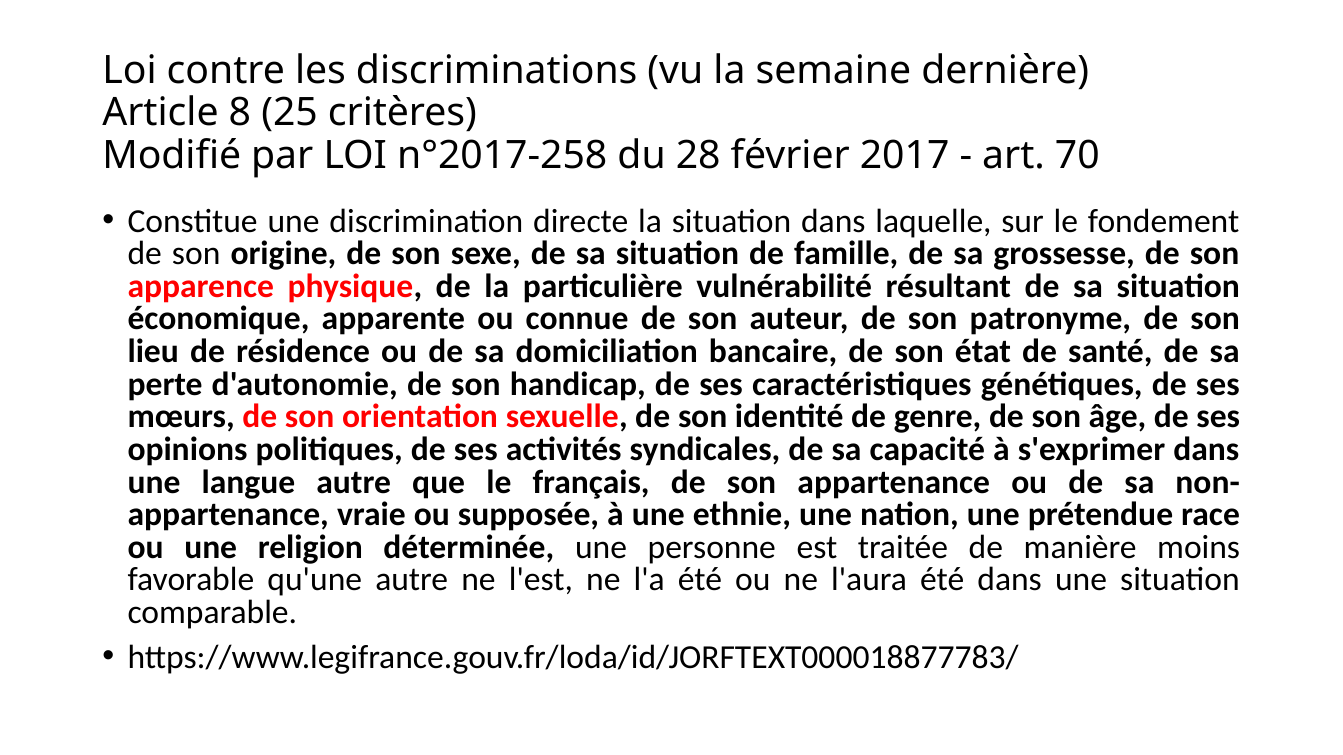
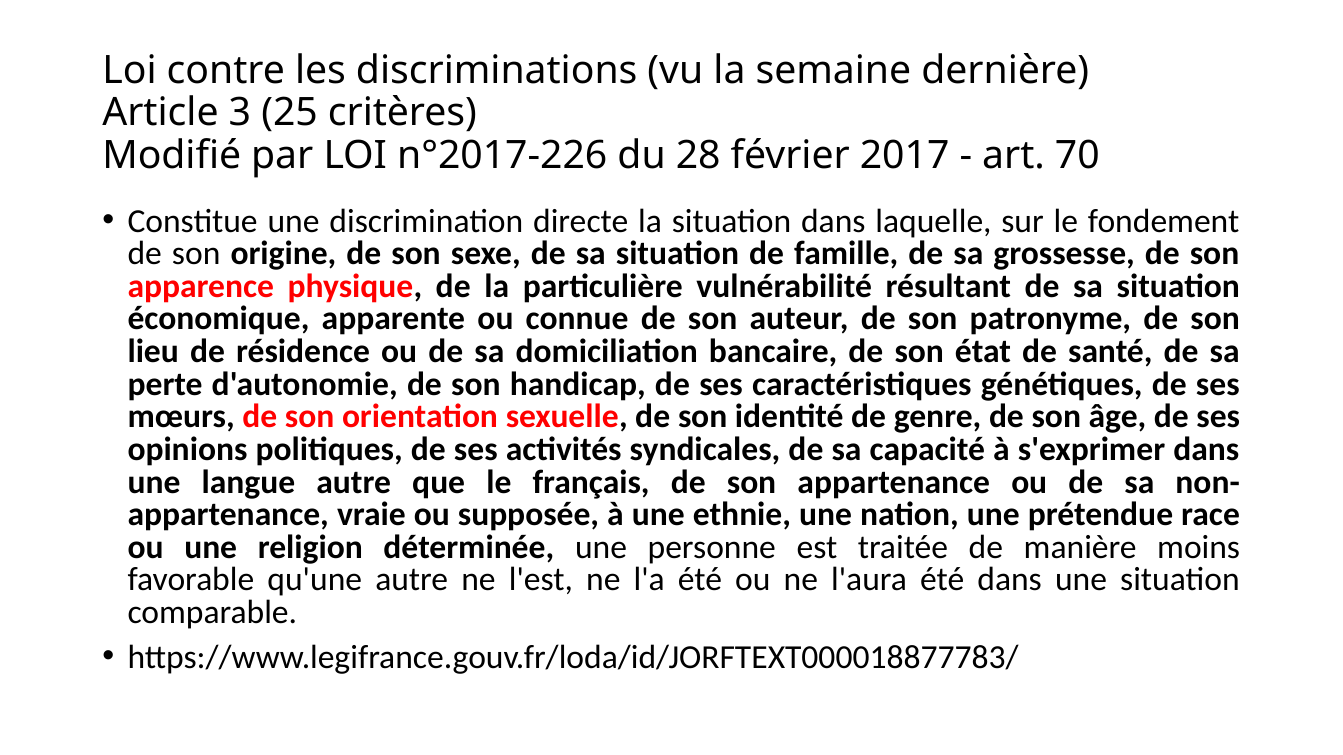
8: 8 -> 3
n°2017-258: n°2017-258 -> n°2017-226
